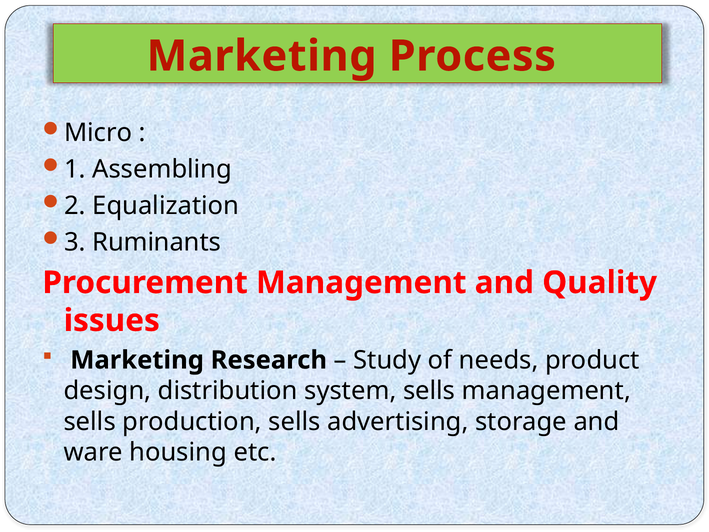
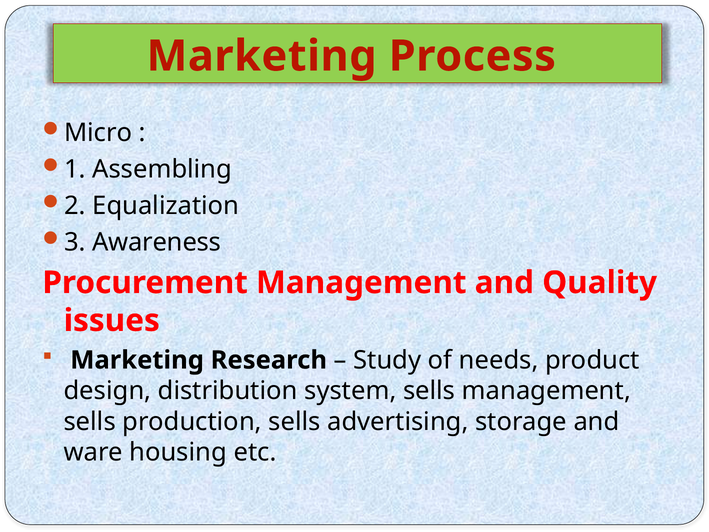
Ruminants: Ruminants -> Awareness
